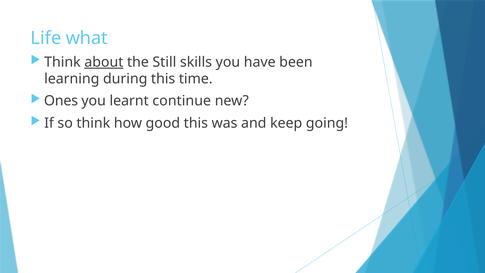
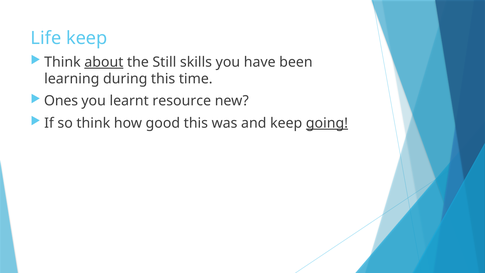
Life what: what -> keep
continue: continue -> resource
going underline: none -> present
